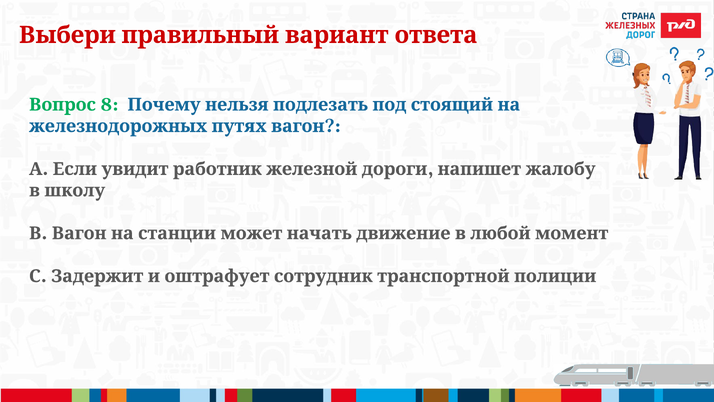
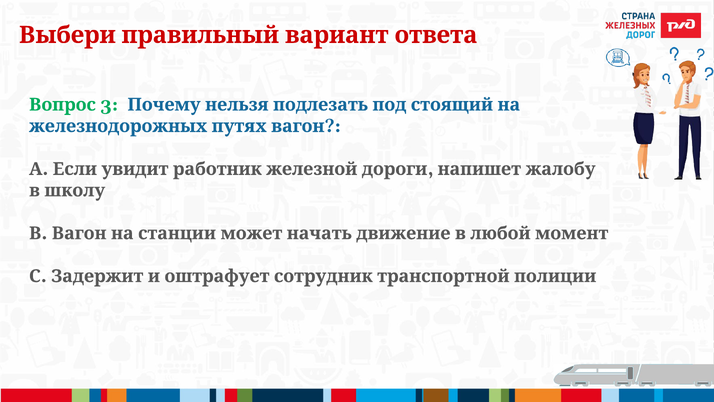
8: 8 -> 3
